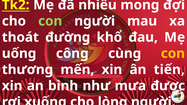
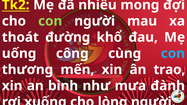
con at (173, 54) colour: yellow -> light blue
tiến: tiến -> trao
được: được -> đành
